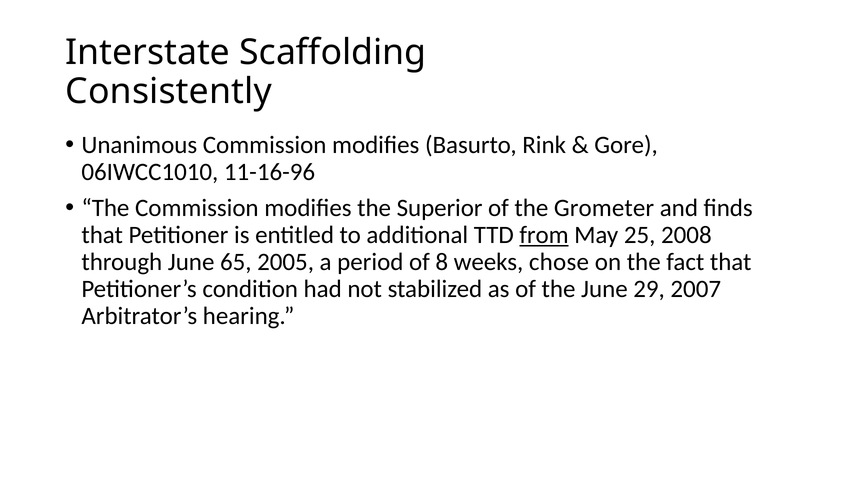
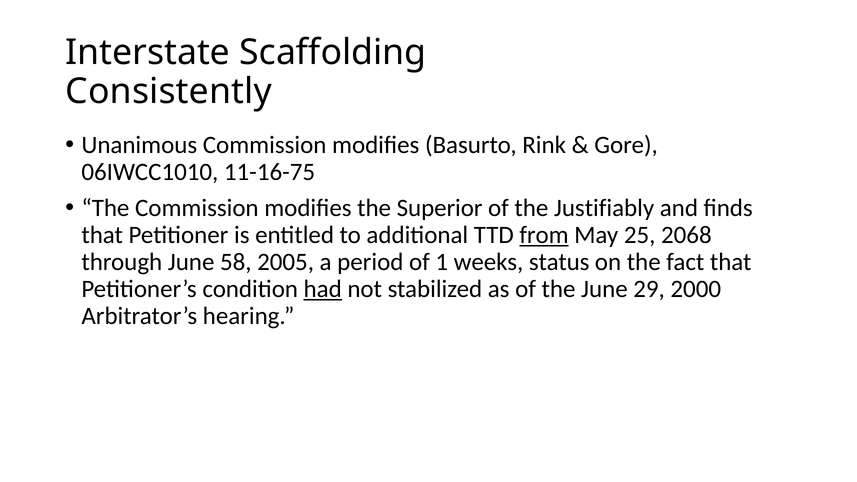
11-16-96: 11-16-96 -> 11-16-75
Grometer: Grometer -> Justifiably
2008: 2008 -> 2068
65: 65 -> 58
8: 8 -> 1
chose: chose -> status
had underline: none -> present
2007: 2007 -> 2000
